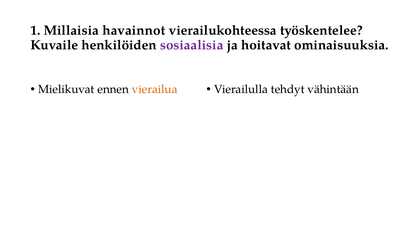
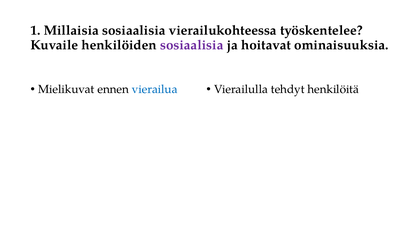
Millaisia havainnot: havainnot -> sosiaalisia
vierailua colour: orange -> blue
vähintään: vähintään -> henkilöitä
